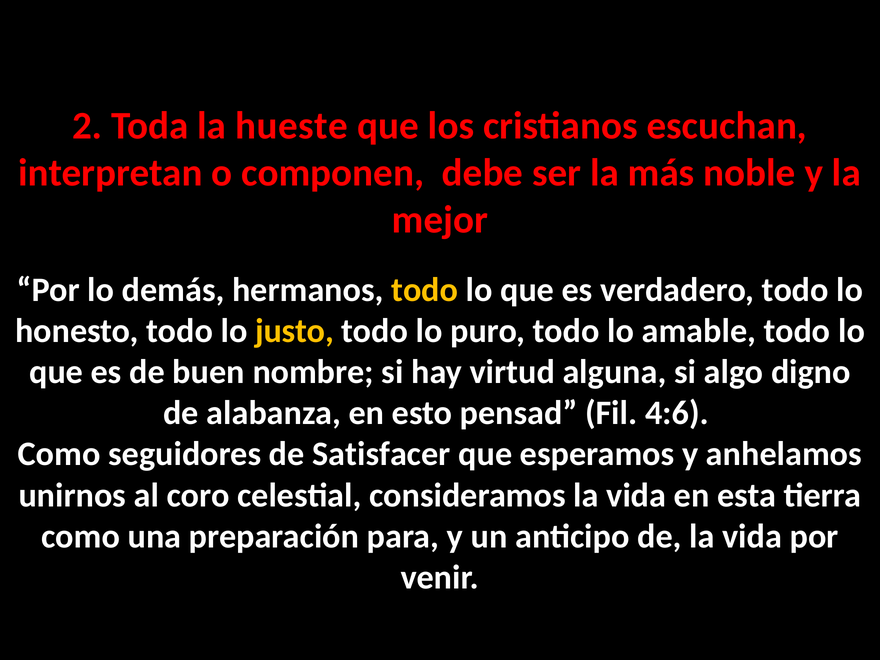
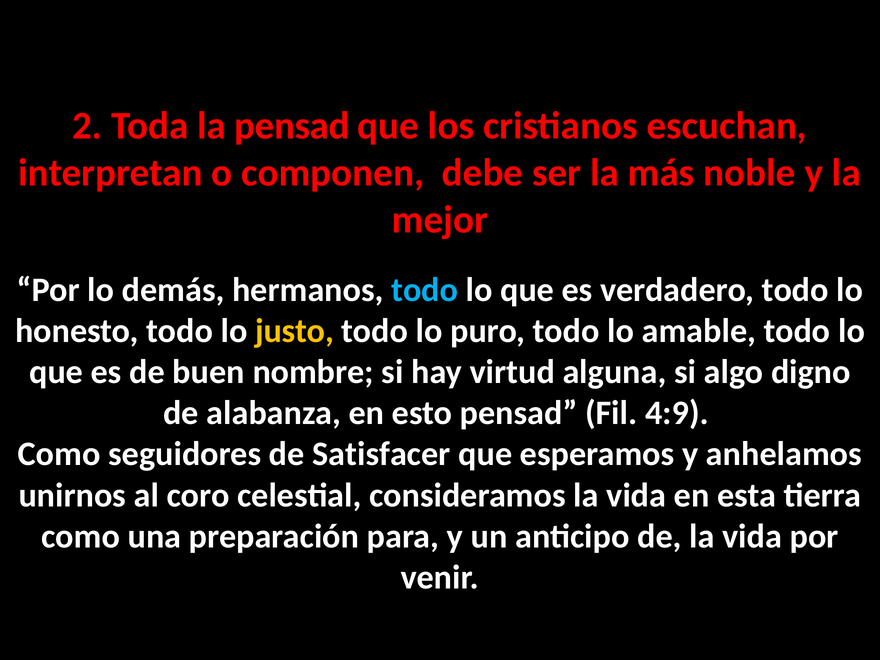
la hueste: hueste -> pensad
todo at (425, 290) colour: yellow -> light blue
4:6: 4:6 -> 4:9
